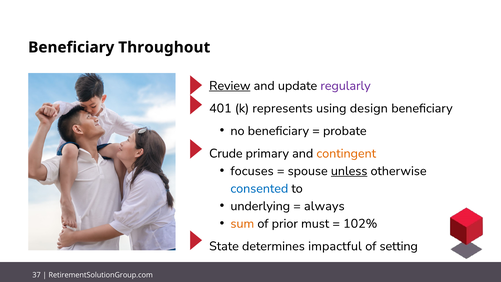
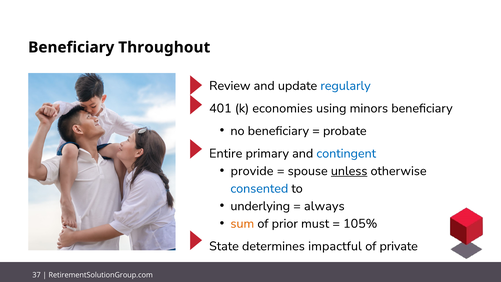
Review underline: present -> none
regularly colour: purple -> blue
represents: represents -> economies
design: design -> minors
Crude: Crude -> Entire
contingent colour: orange -> blue
focuses: focuses -> provide
102%: 102% -> 105%
setting: setting -> private
